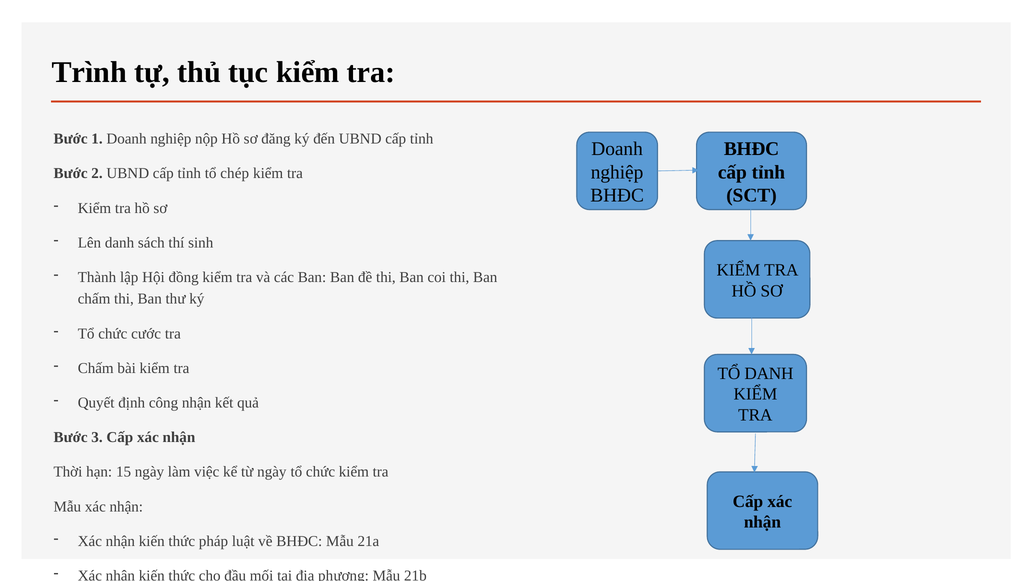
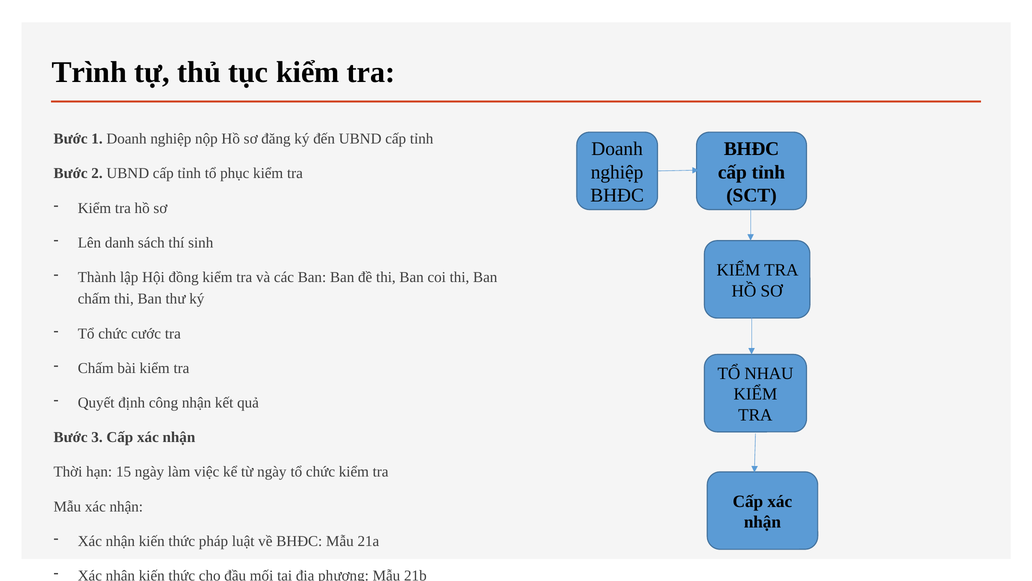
chép: chép -> phục
TỔ DANH: DANH -> NHAU
